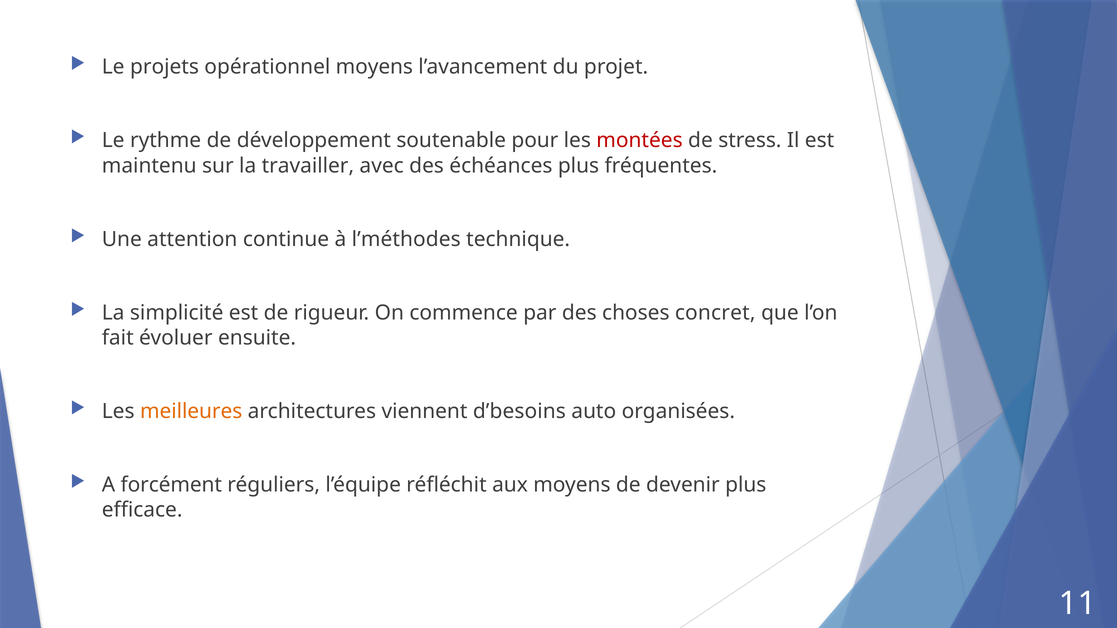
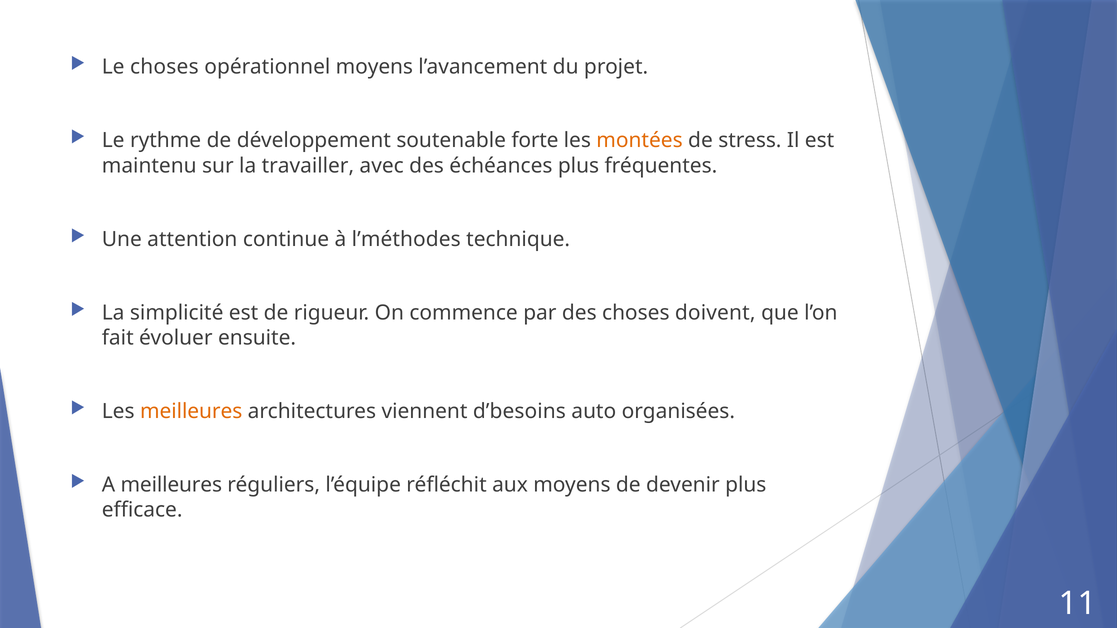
Le projets: projets -> choses
pour: pour -> forte
montées colour: red -> orange
concret: concret -> doivent
A forcément: forcément -> meilleures
